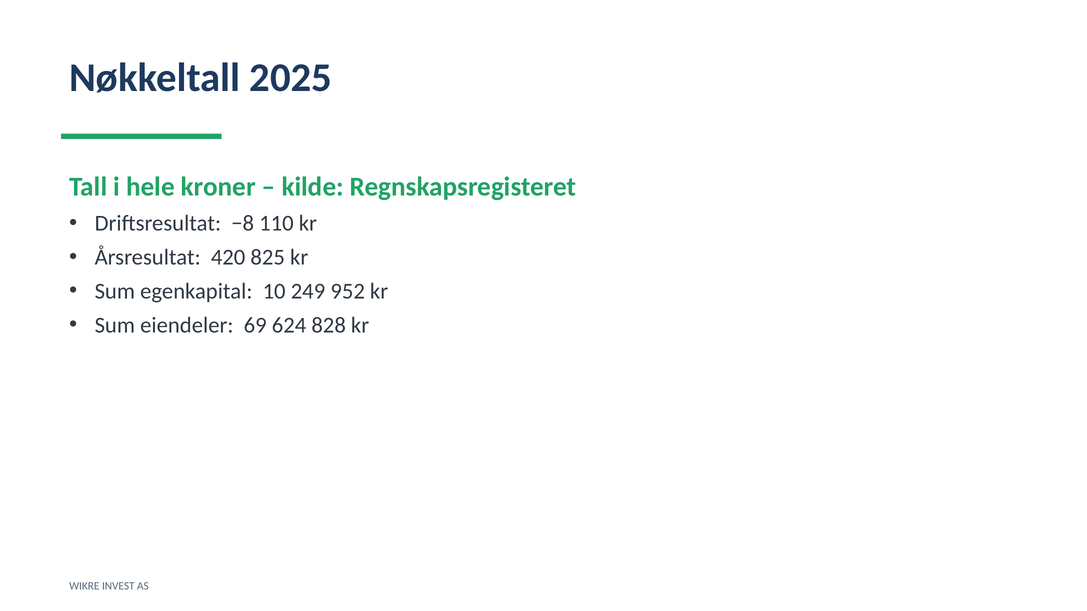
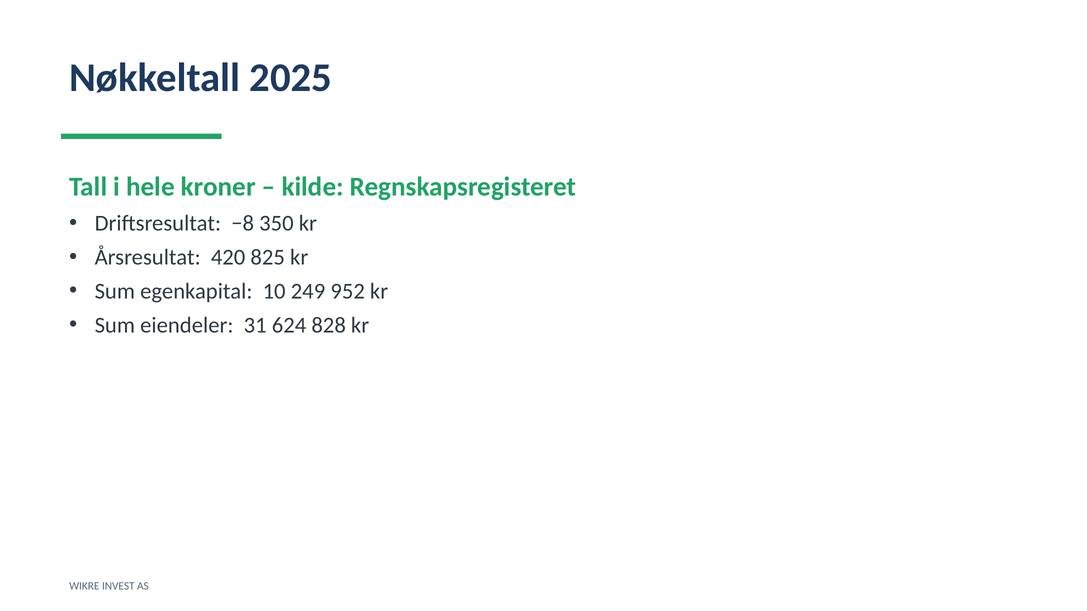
110: 110 -> 350
69: 69 -> 31
